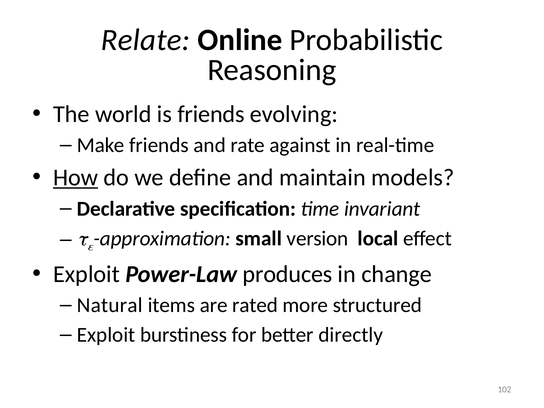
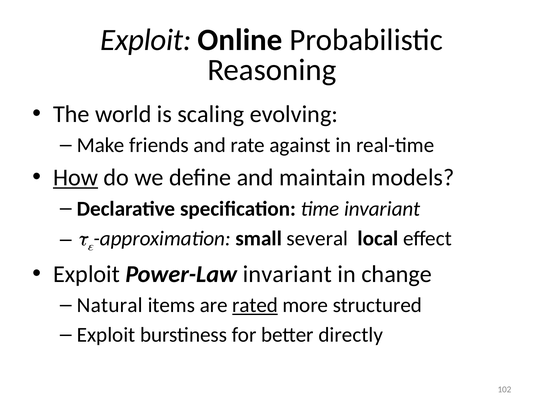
Relate at (146, 40): Relate -> Exploit
is friends: friends -> scaling
version: version -> several
Power-Law produces: produces -> invariant
rated underline: none -> present
